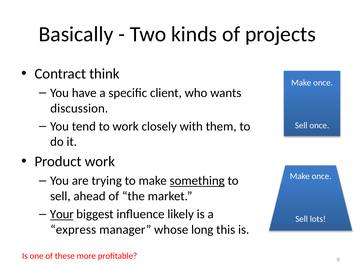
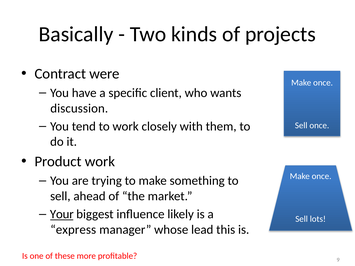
think: think -> were
something underline: present -> none
long: long -> lead
